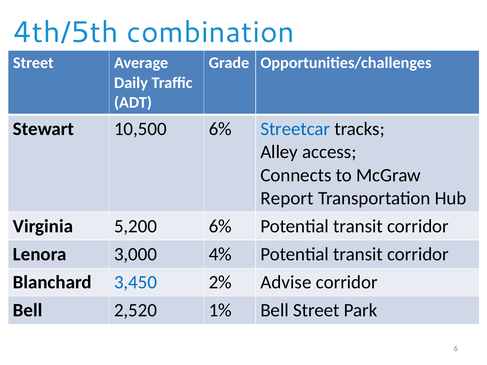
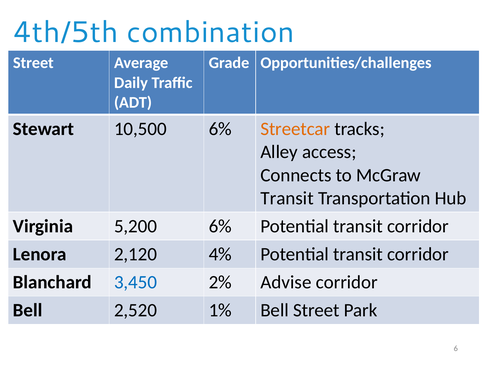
Streetcar colour: blue -> orange
Report at (287, 198): Report -> Transit
3,000: 3,000 -> 2,120
